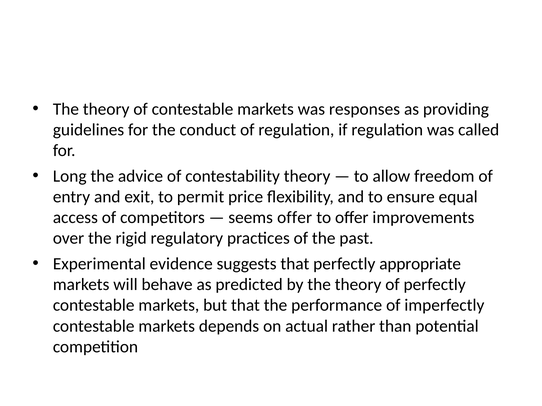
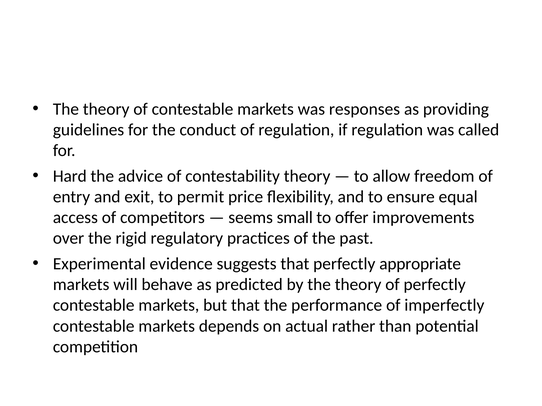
Long: Long -> Hard
seems offer: offer -> small
